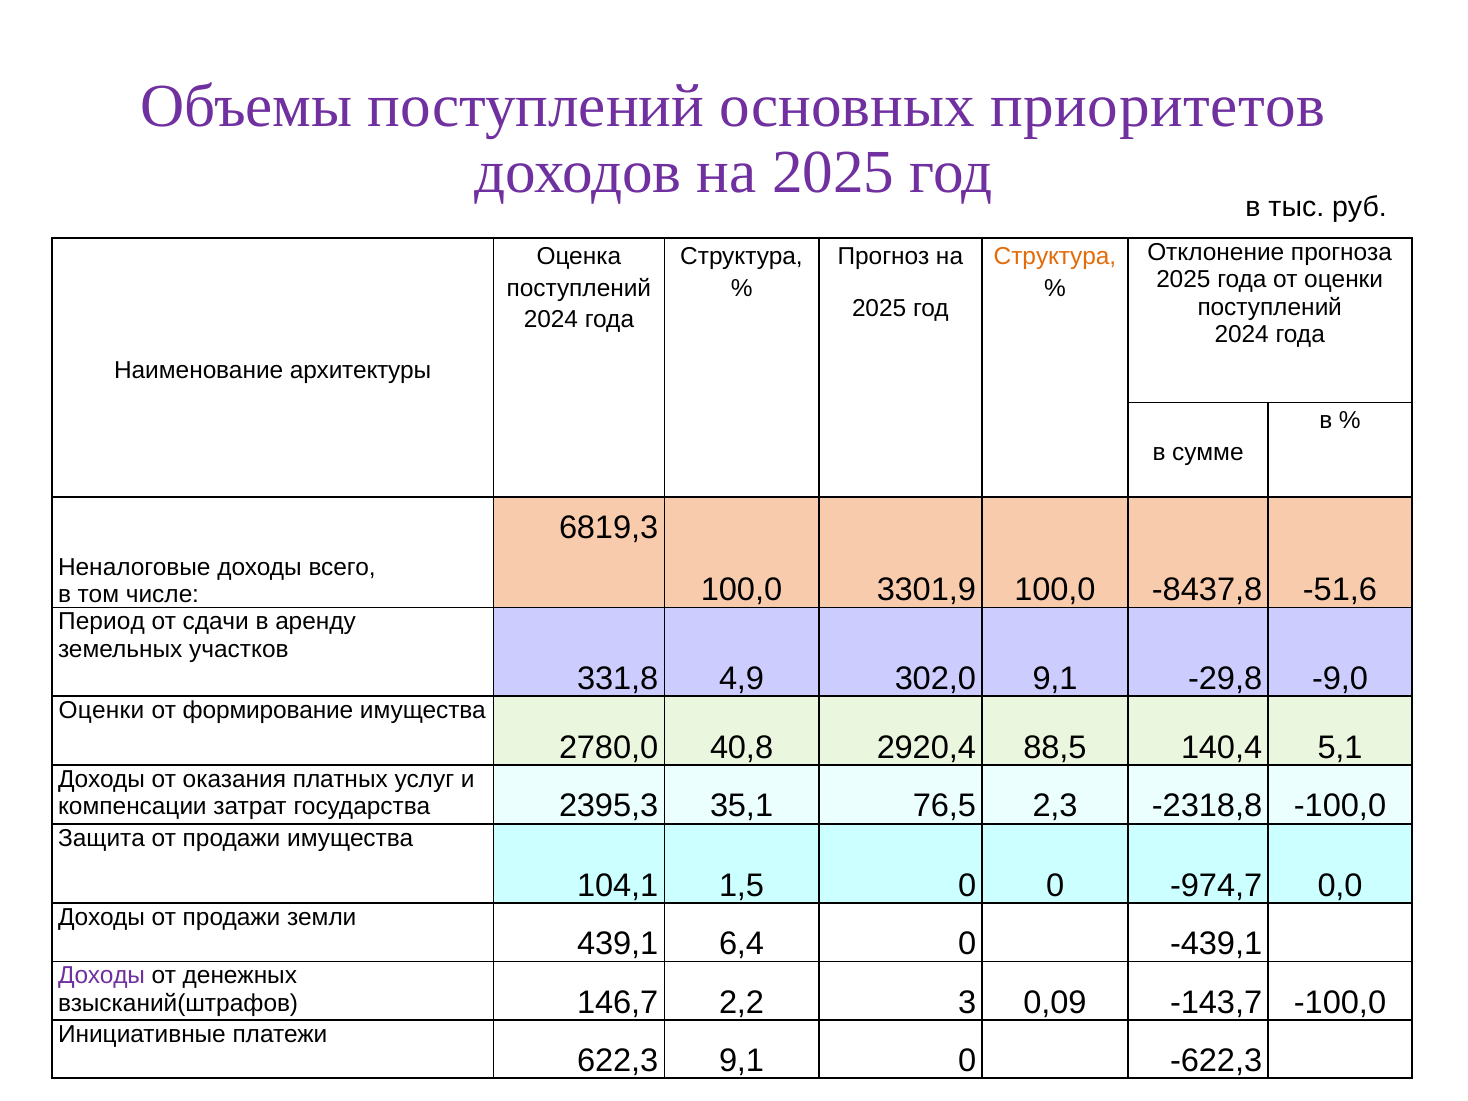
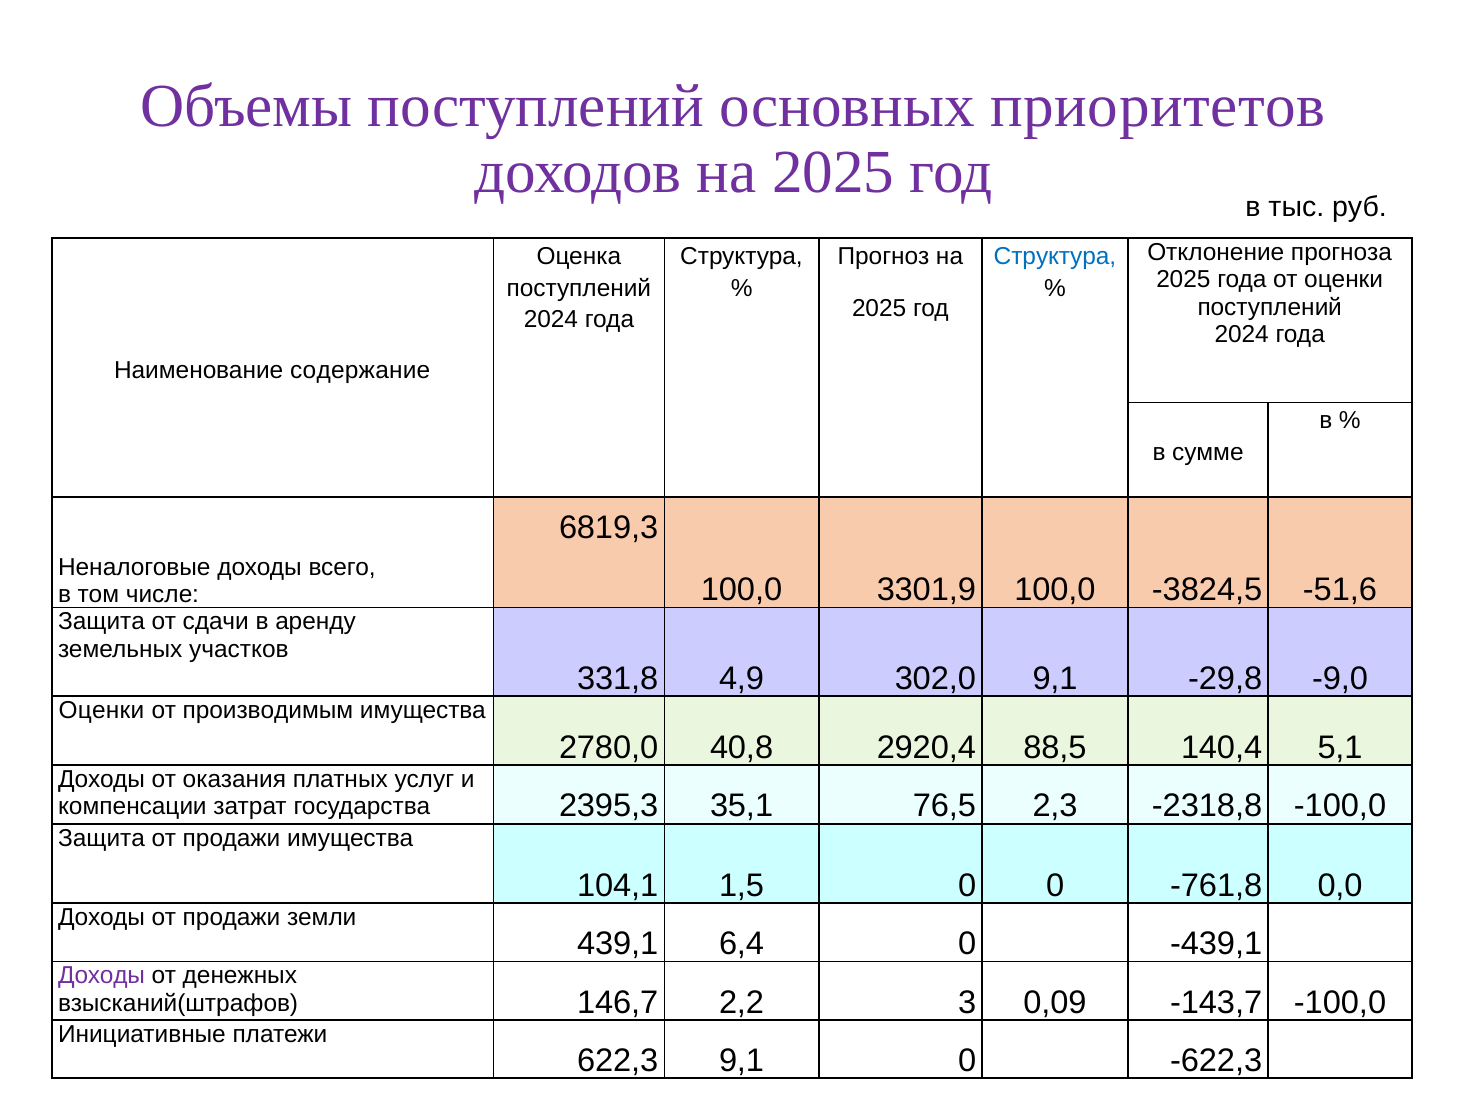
Структура at (1055, 257) colour: orange -> blue
архитектуры: архитектуры -> содержание
-8437,8: -8437,8 -> -3824,5
Период at (101, 622): Период -> Защита
формирование: формирование -> производимым
-974,7: -974,7 -> -761,8
